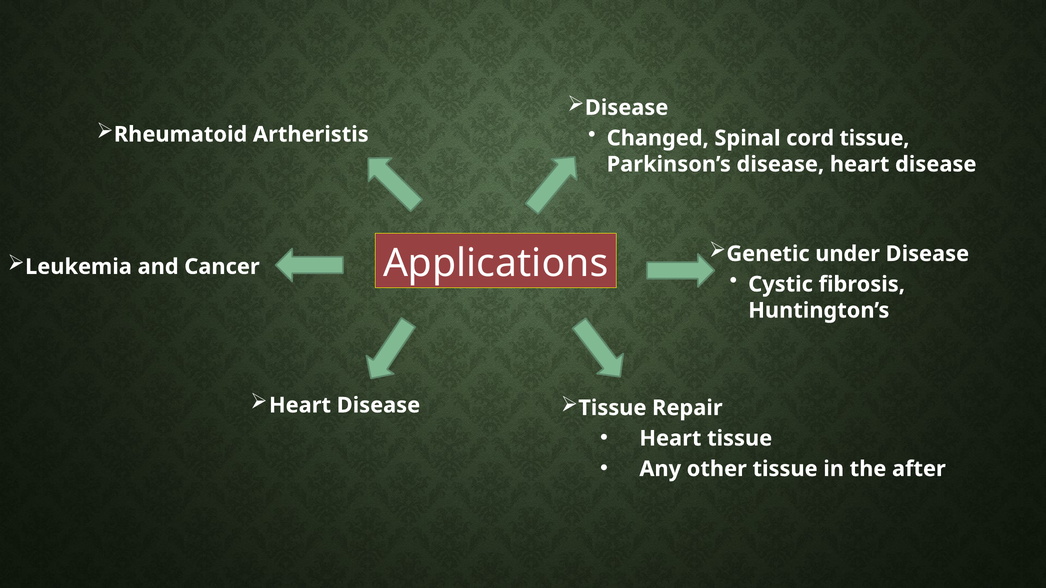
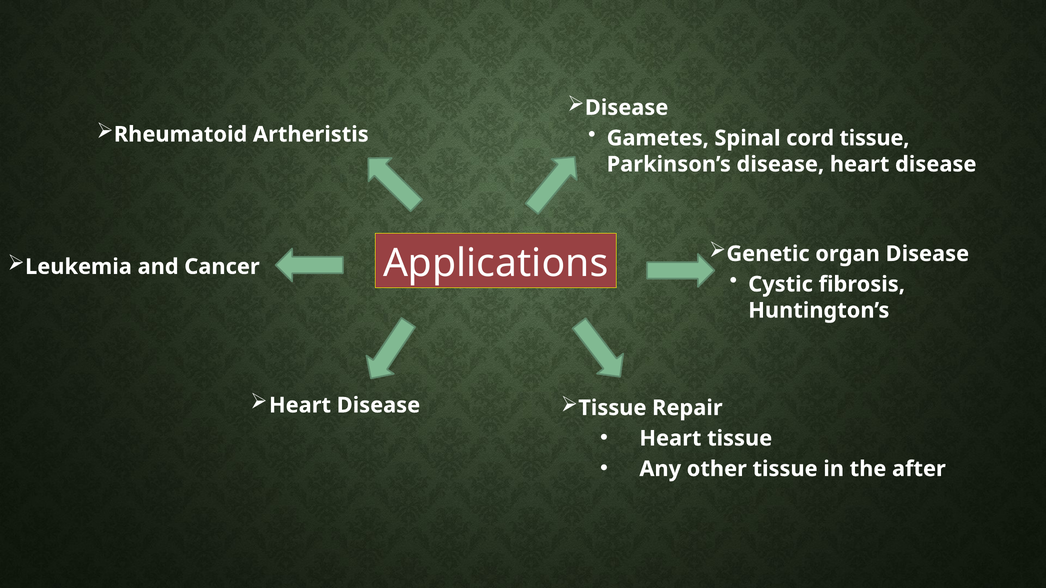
Changed: Changed -> Gametes
under: under -> organ
